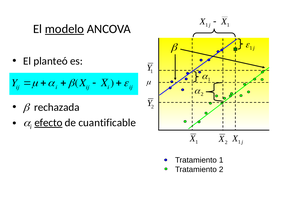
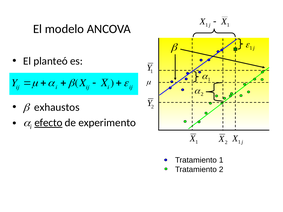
modelo underline: present -> none
rechazada: rechazada -> exhaustos
cuantificable: cuantificable -> experimento
